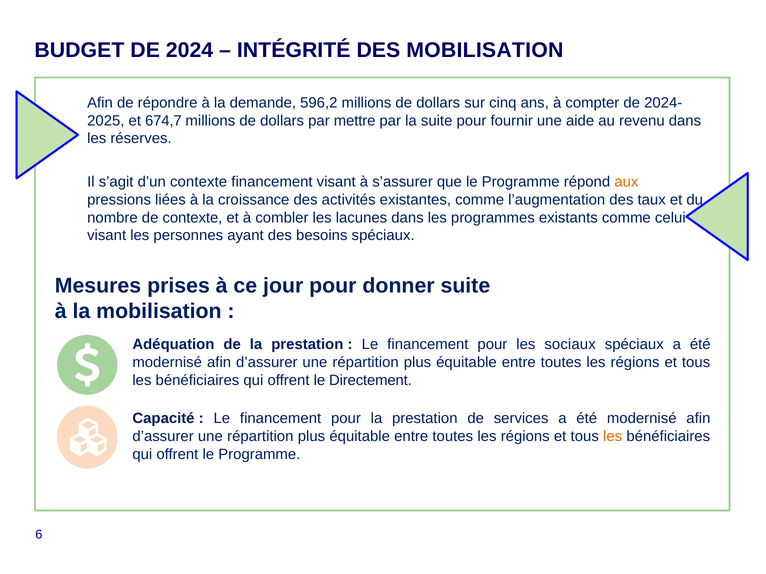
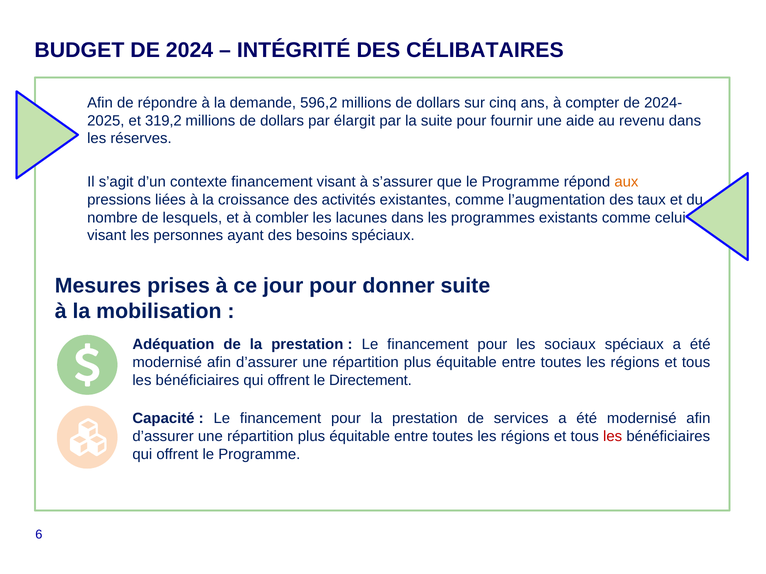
DES MOBILISATION: MOBILISATION -> CÉLIBATAIRES
674,7: 674,7 -> 319,2
mettre: mettre -> élargit
de contexte: contexte -> lesquels
les at (613, 437) colour: orange -> red
